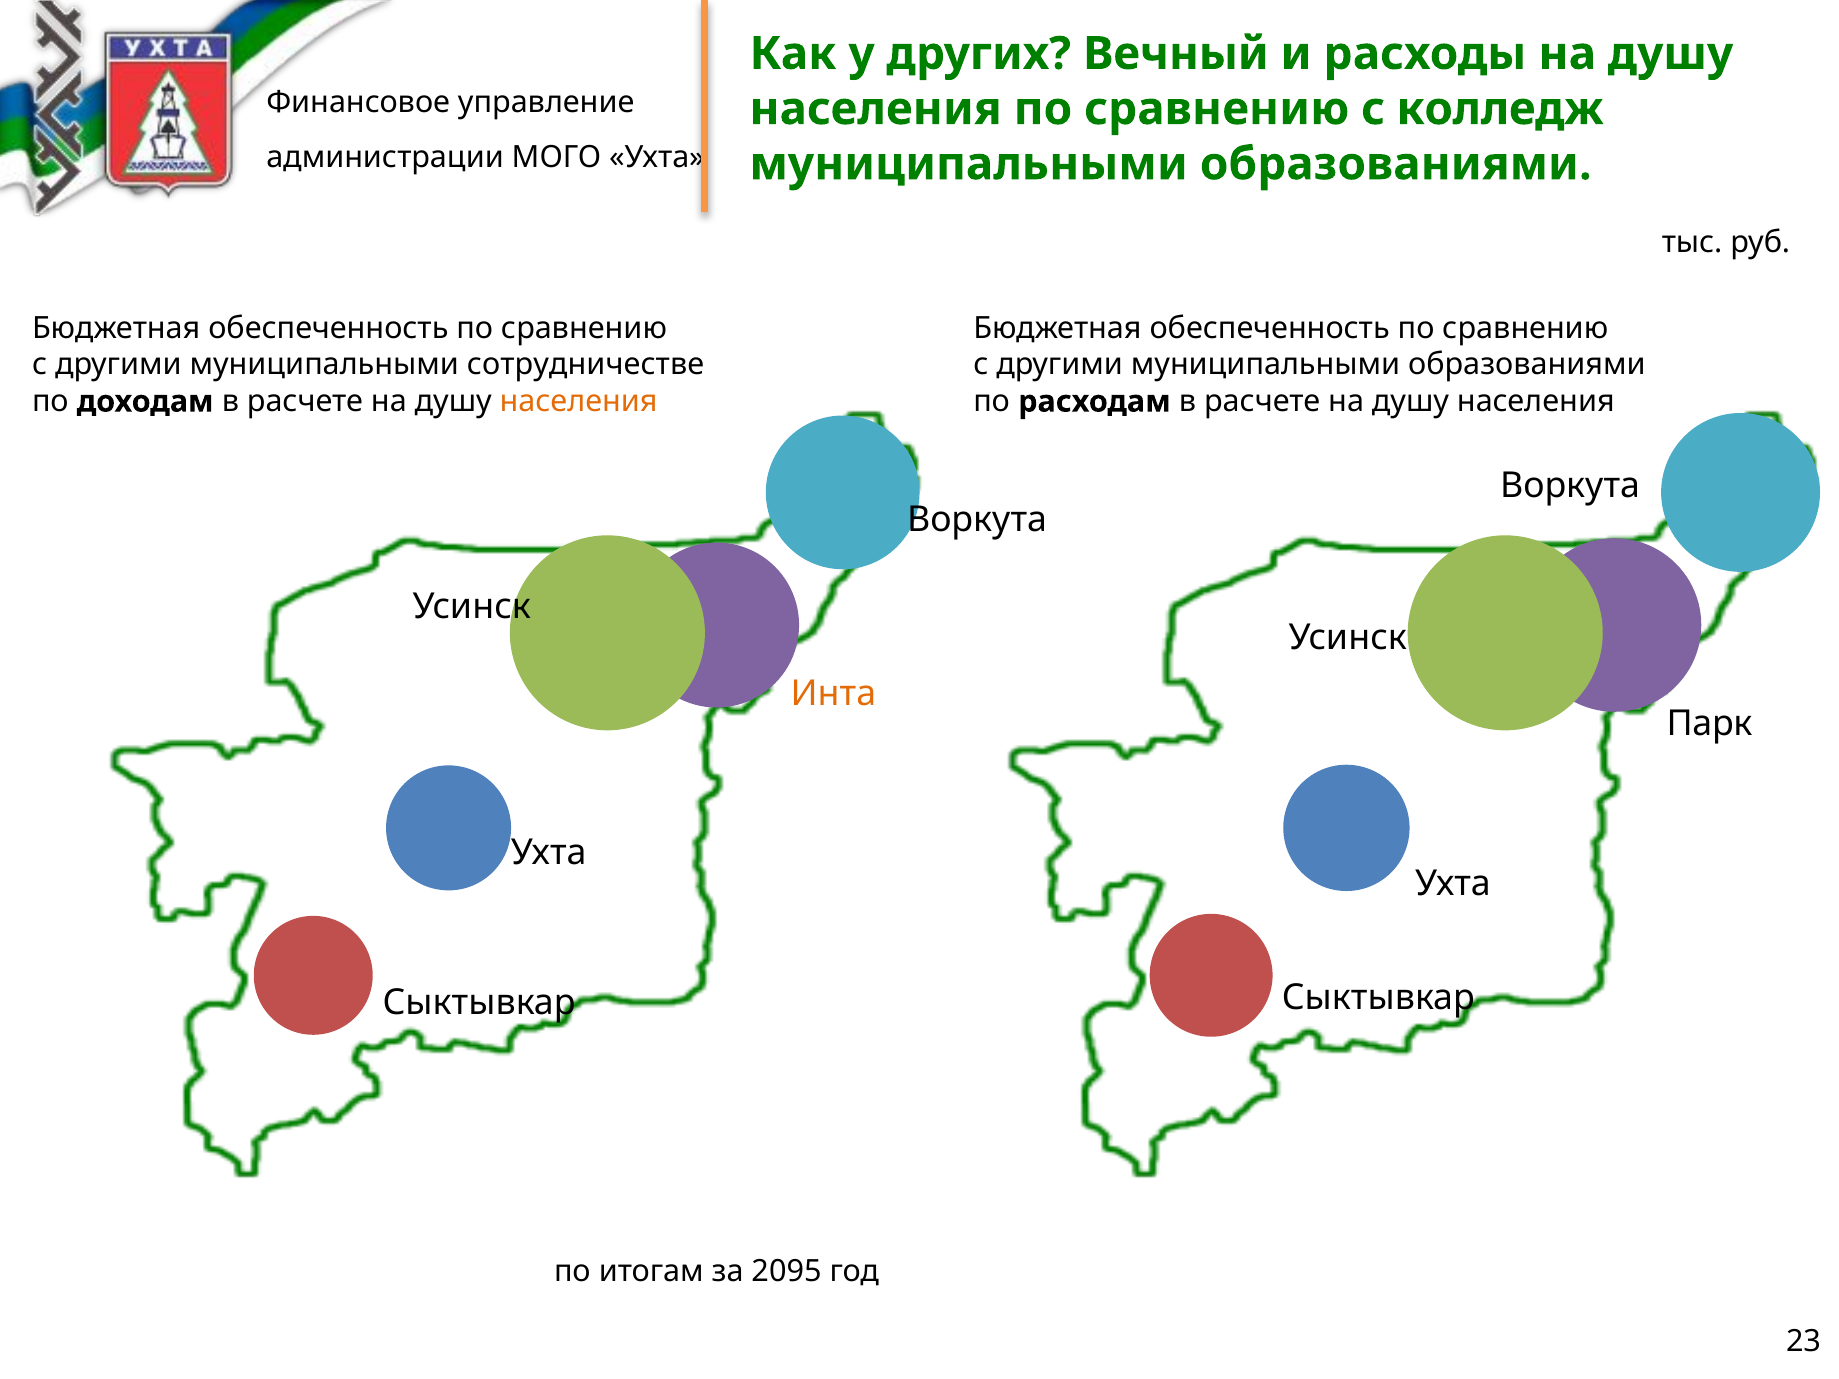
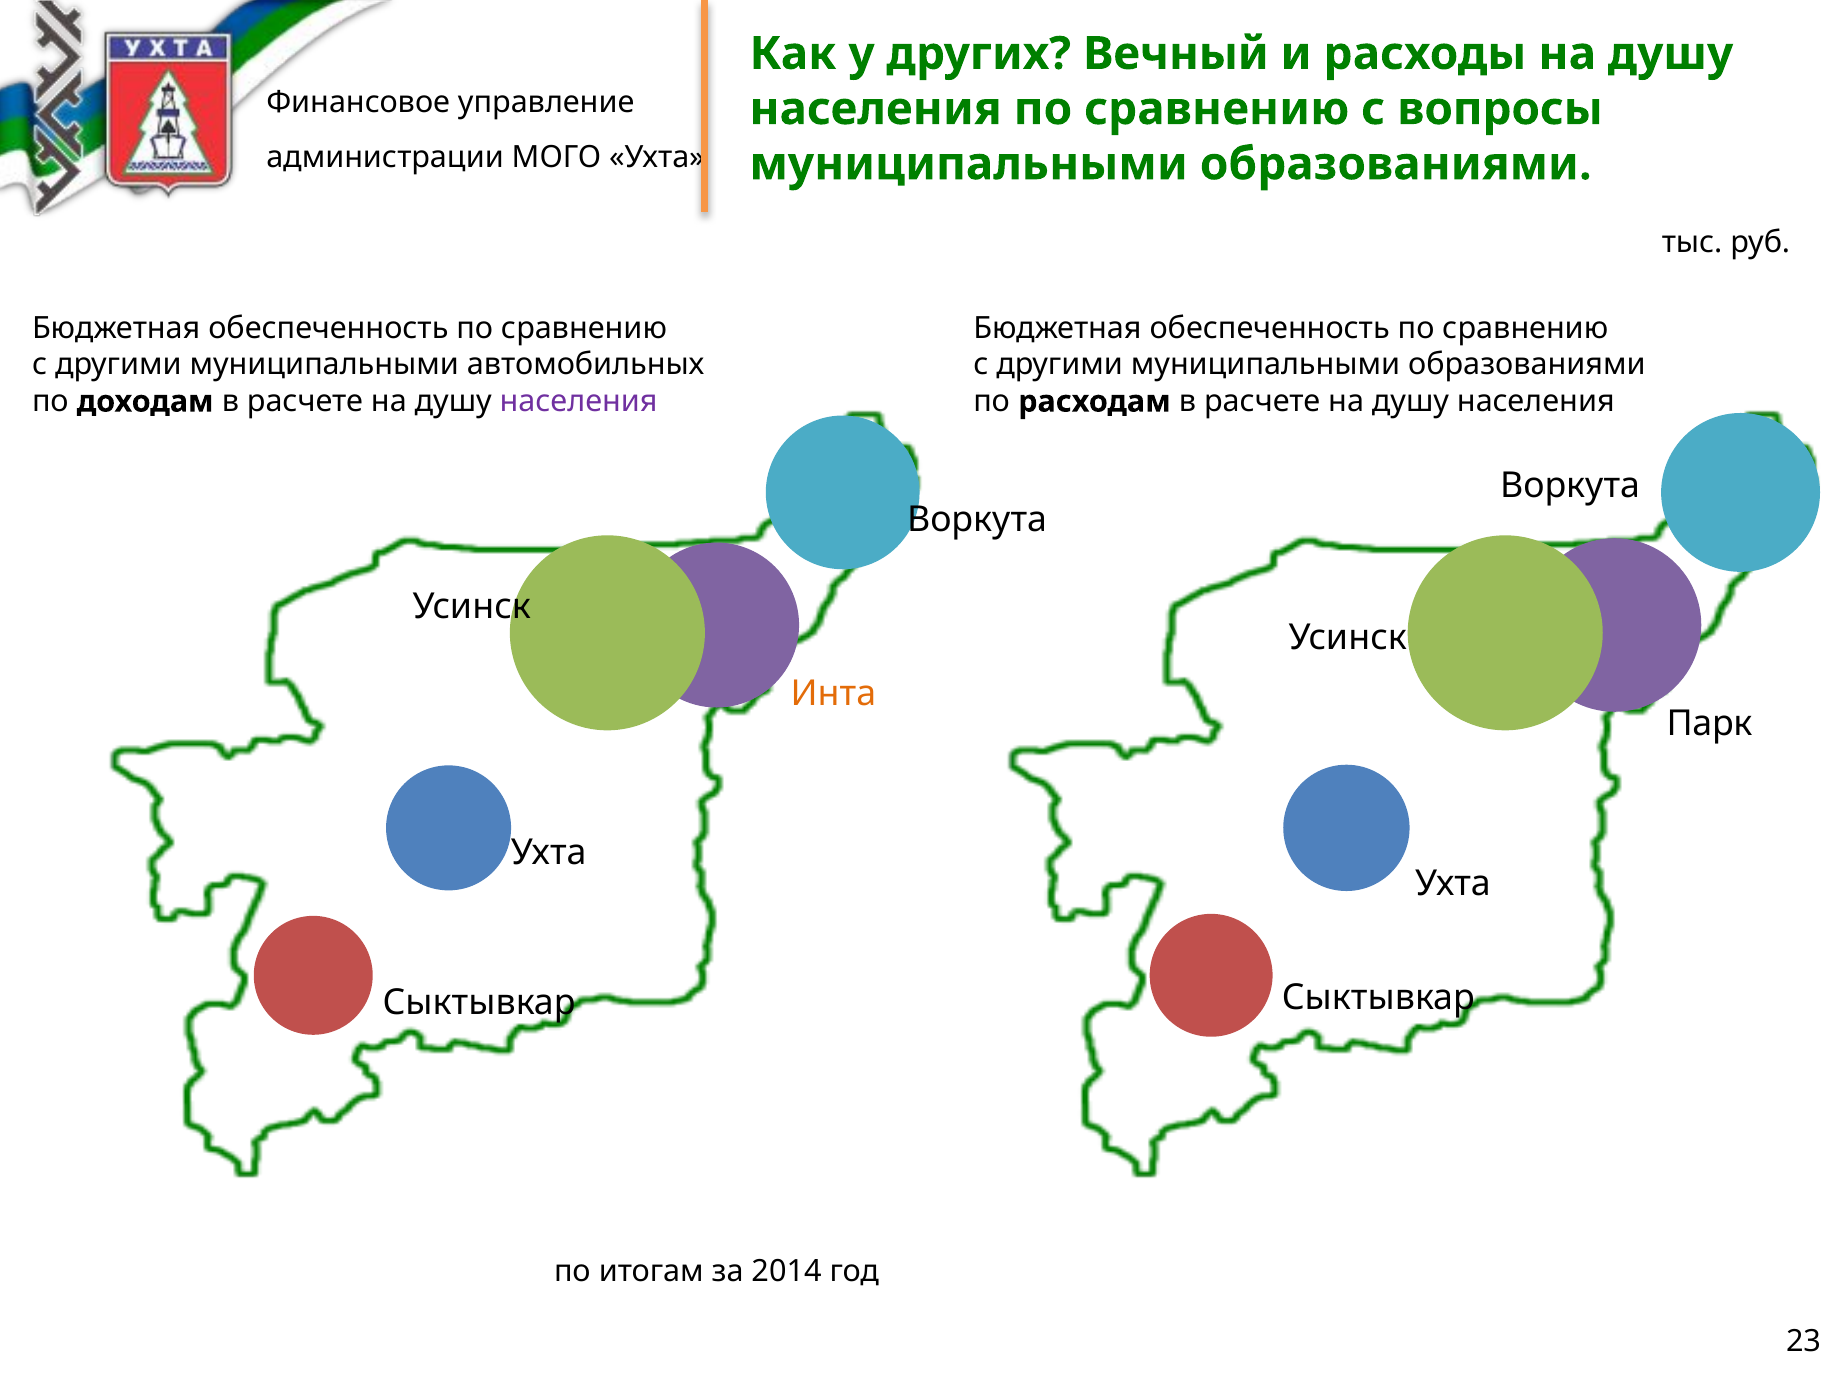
колледж: колледж -> вопросы
сотрудничестве: сотрудничестве -> автомобильных
населения at (579, 402) colour: orange -> purple
2095: 2095 -> 2014
